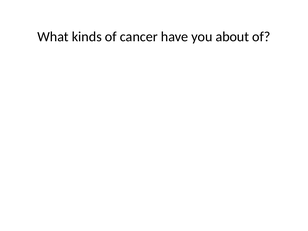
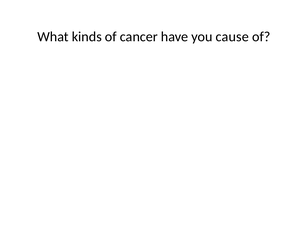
about: about -> cause
